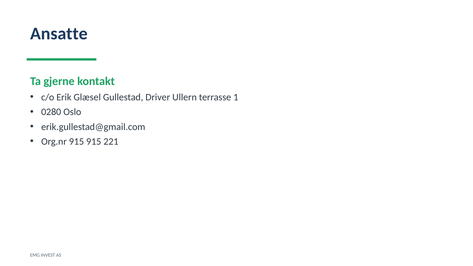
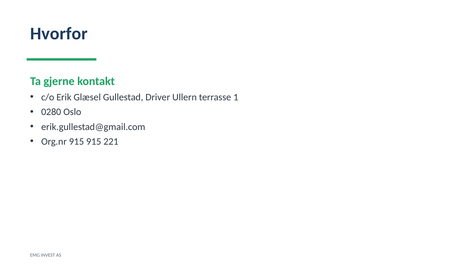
Ansatte: Ansatte -> Hvorfor
